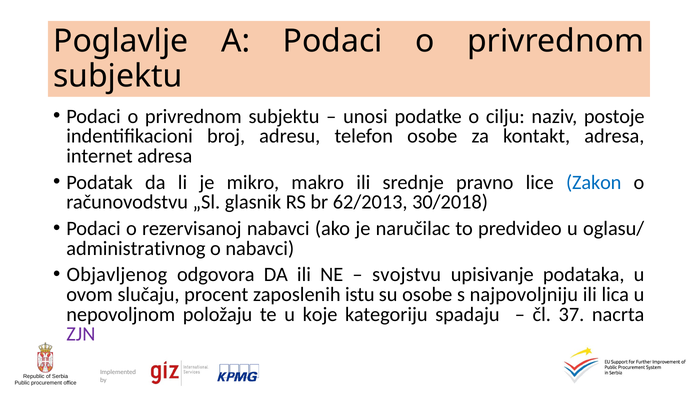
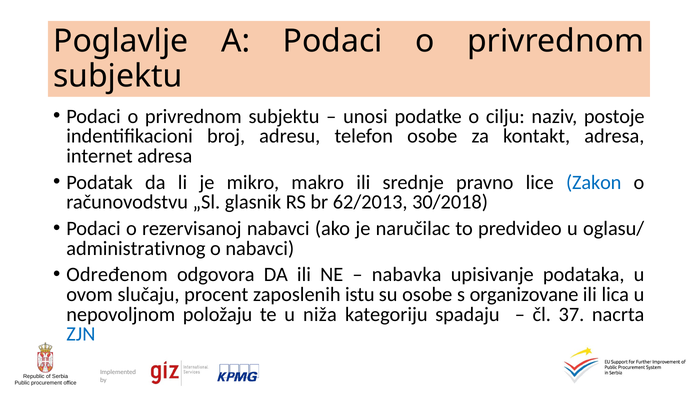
Objavljenog: Objavljenog -> Određenom
svojstvu: svojstvu -> nabavka
najpovoljniju: najpovoljniju -> organizovane
koje: koje -> niža
ZJN colour: purple -> blue
